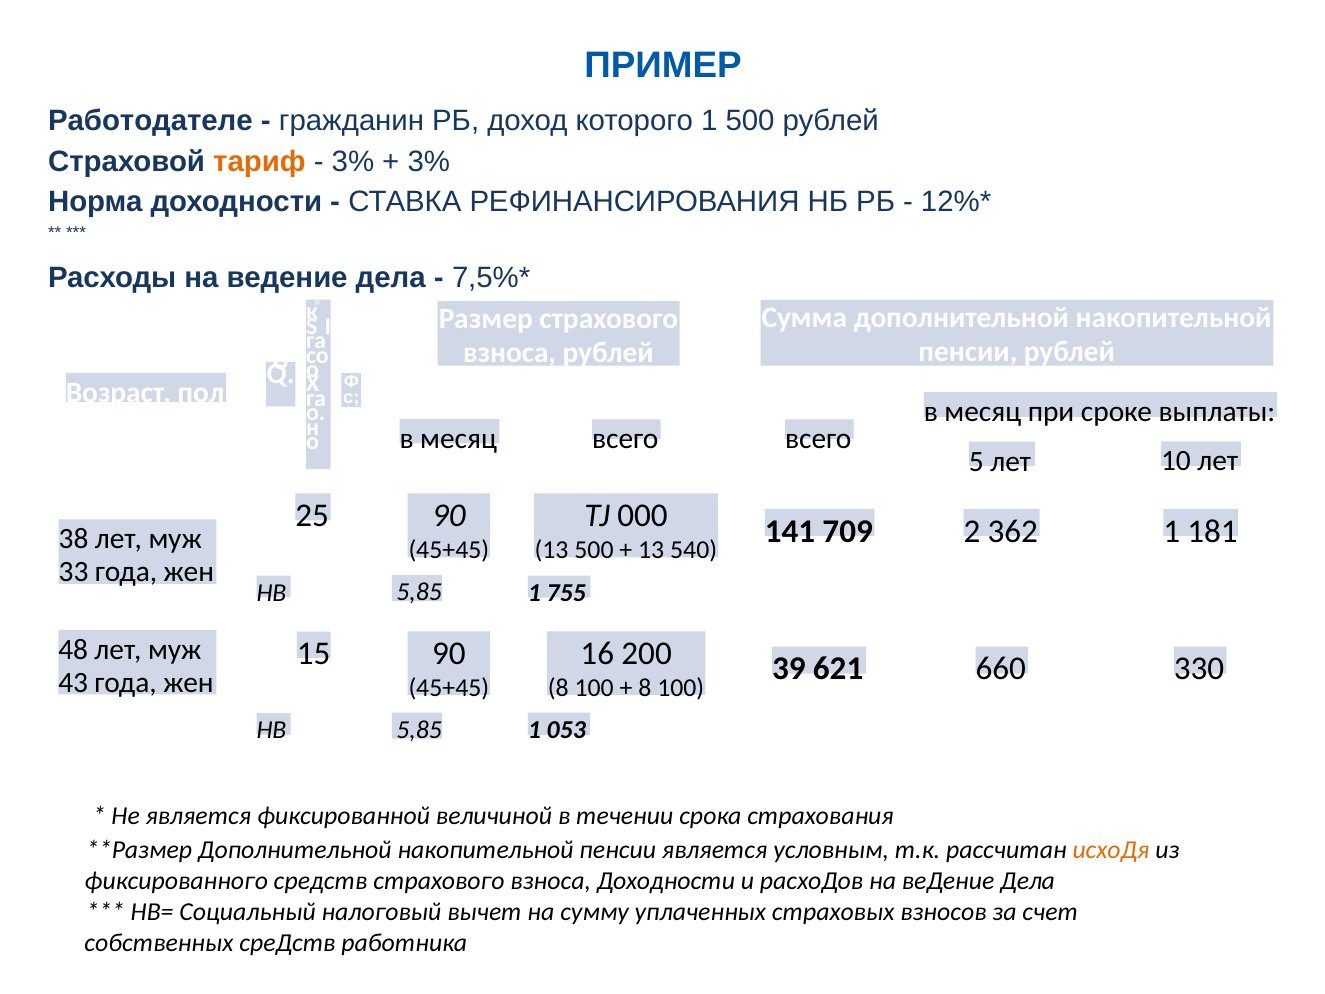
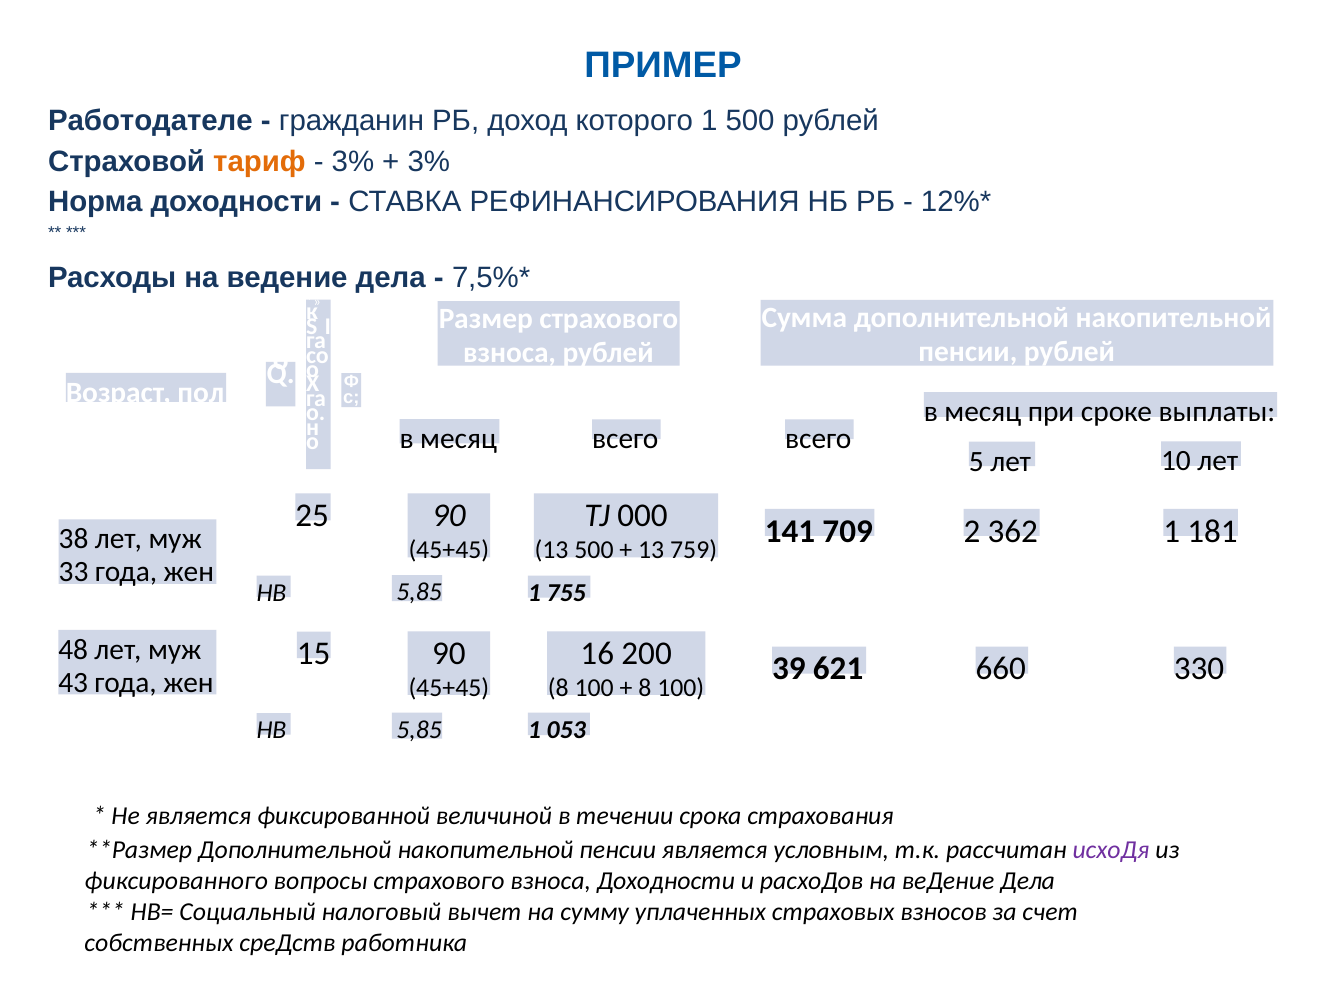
540: 540 -> 759
исхоДя colour: orange -> purple
фиксированного средств: средств -> вопросы
